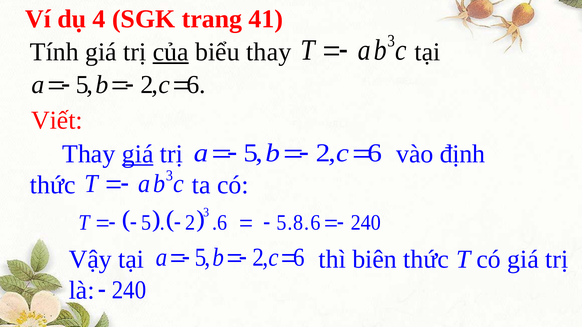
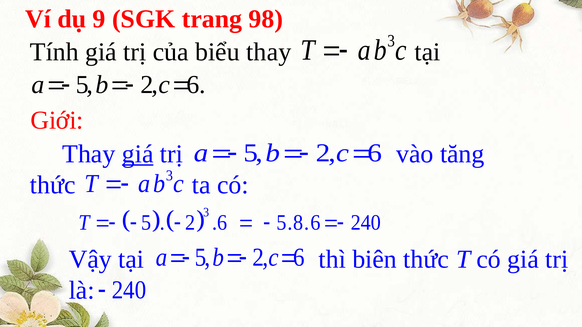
4: 4 -> 9
41: 41 -> 98
của underline: present -> none
Viết: Viết -> Giới
định: định -> tăng
